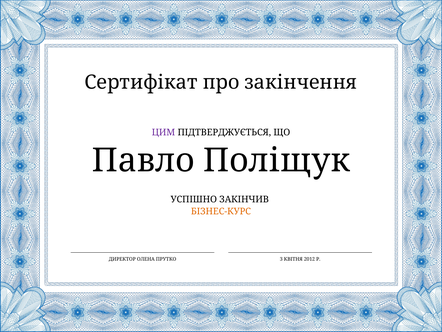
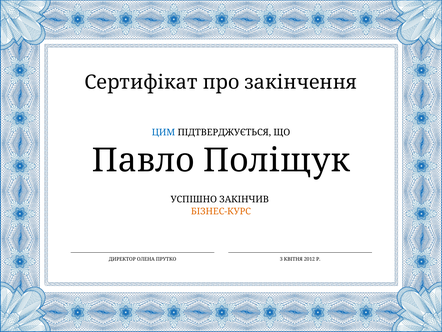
ЦИМ colour: purple -> blue
